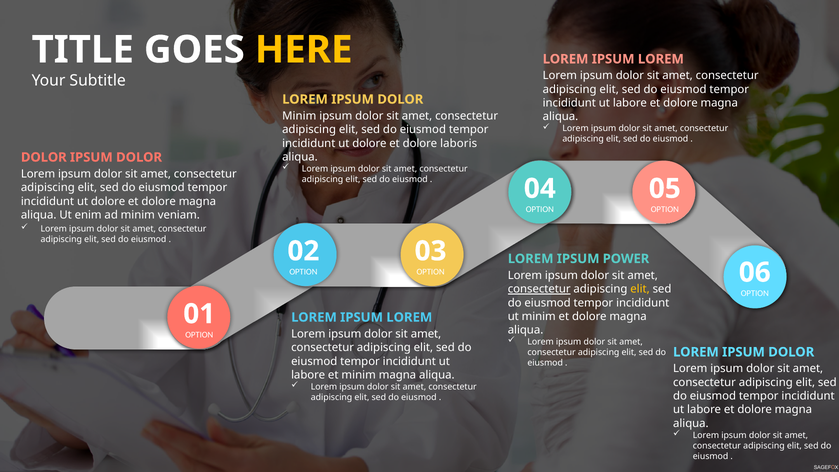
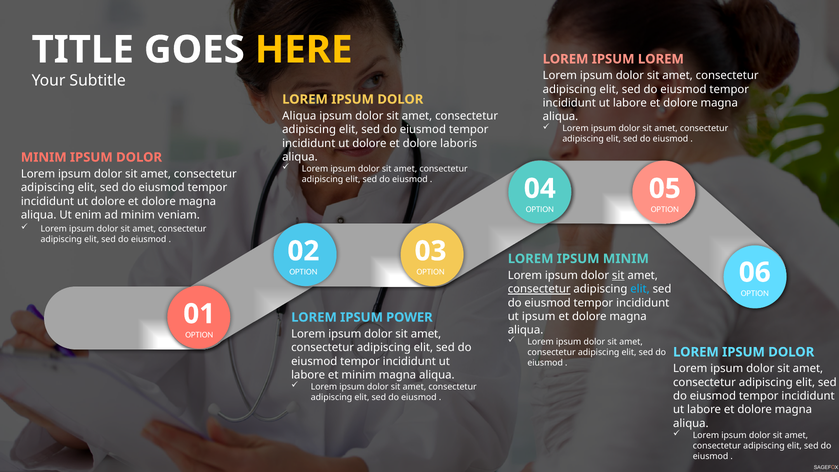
Minim at (299, 116): Minim -> Aliqua
DOLOR at (44, 157): DOLOR -> MINIM
IPSUM POWER: POWER -> MINIM
sit at (618, 275) underline: none -> present
elit at (640, 289) colour: yellow -> light blue
ut minim: minim -> ipsum
LOREM at (409, 317): LOREM -> POWER
